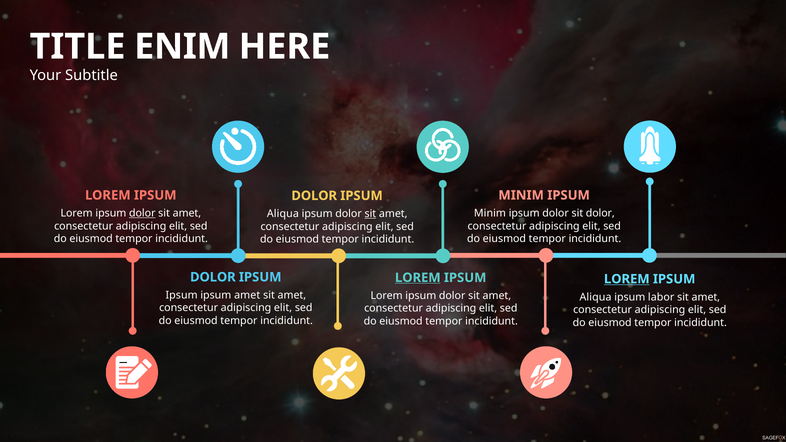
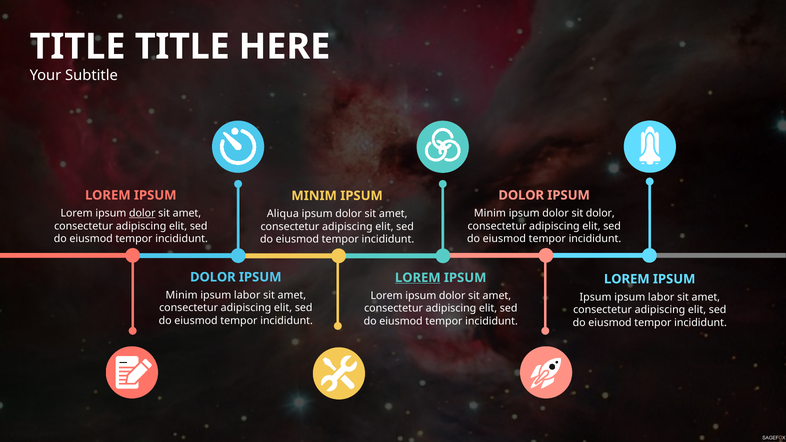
ENIM at (182, 47): ENIM -> TITLE
MINIM at (521, 195): MINIM -> DOLOR
DOLOR at (314, 196): DOLOR -> MINIM
sit at (370, 214) underline: present -> none
LOREM at (627, 279) underline: present -> none
Ipsum at (182, 295): Ipsum -> Minim
amet at (247, 295): amet -> labor
Aliqua at (596, 297): Aliqua -> Ipsum
